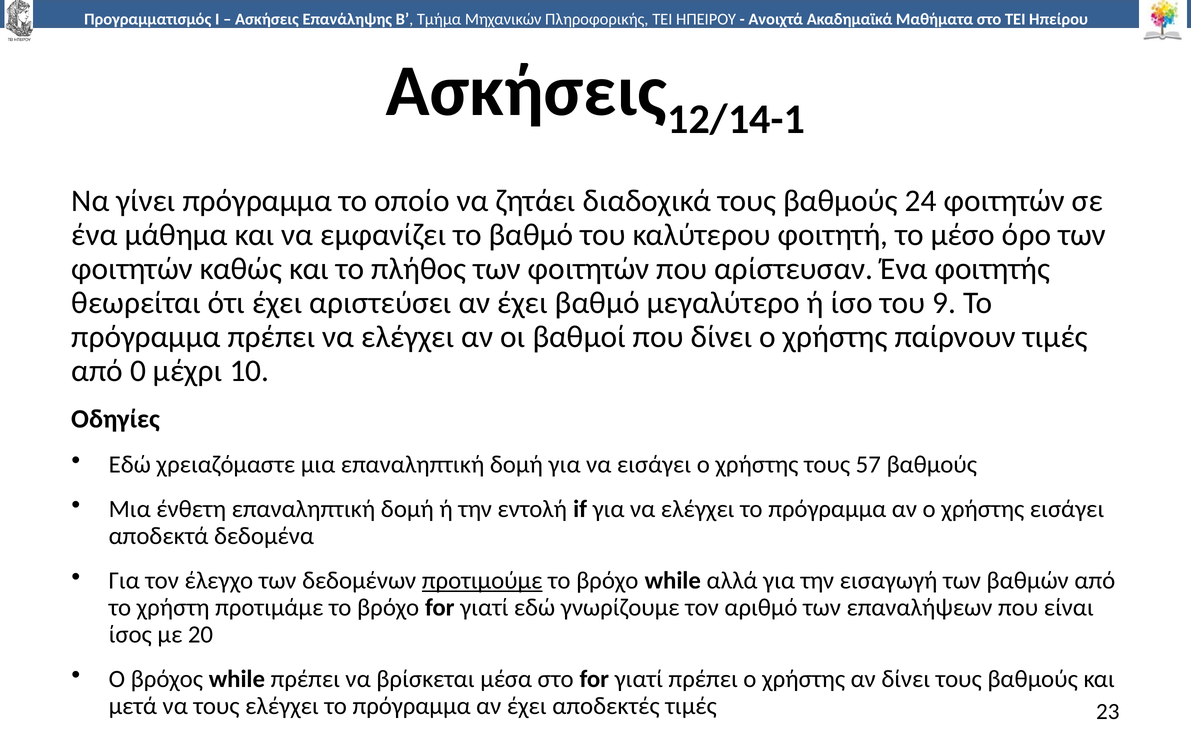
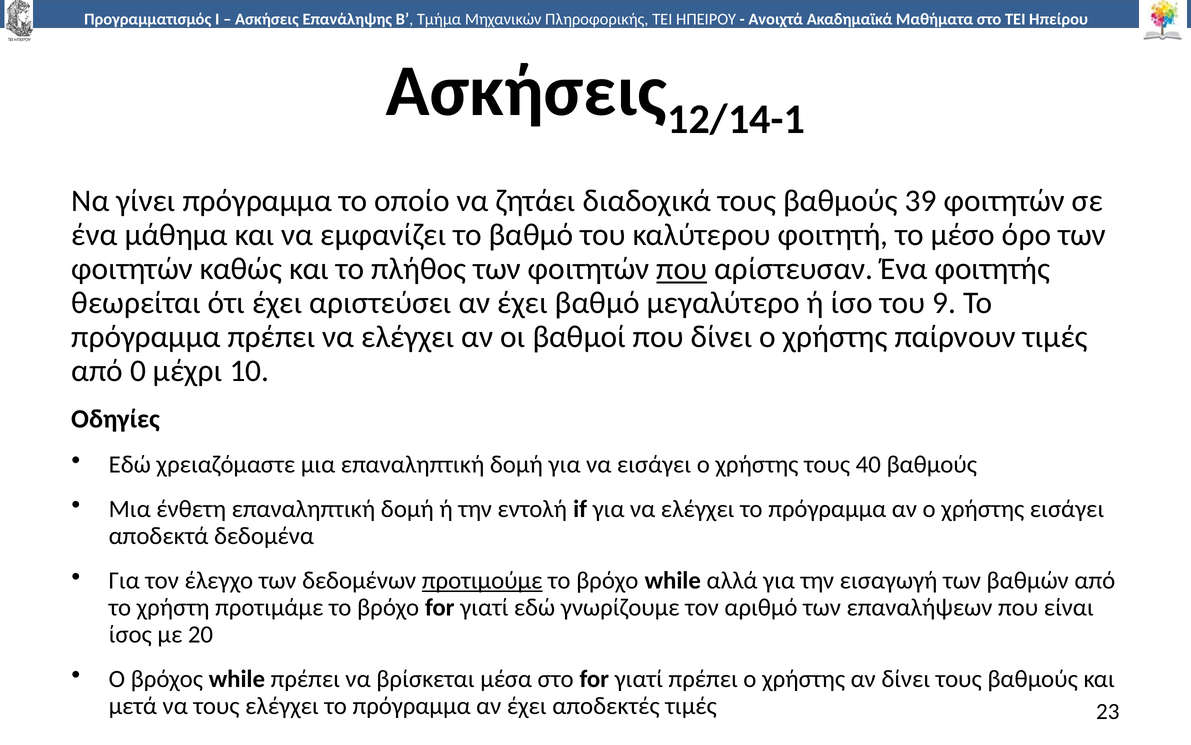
24: 24 -> 39
που at (682, 269) underline: none -> present
57: 57 -> 40
